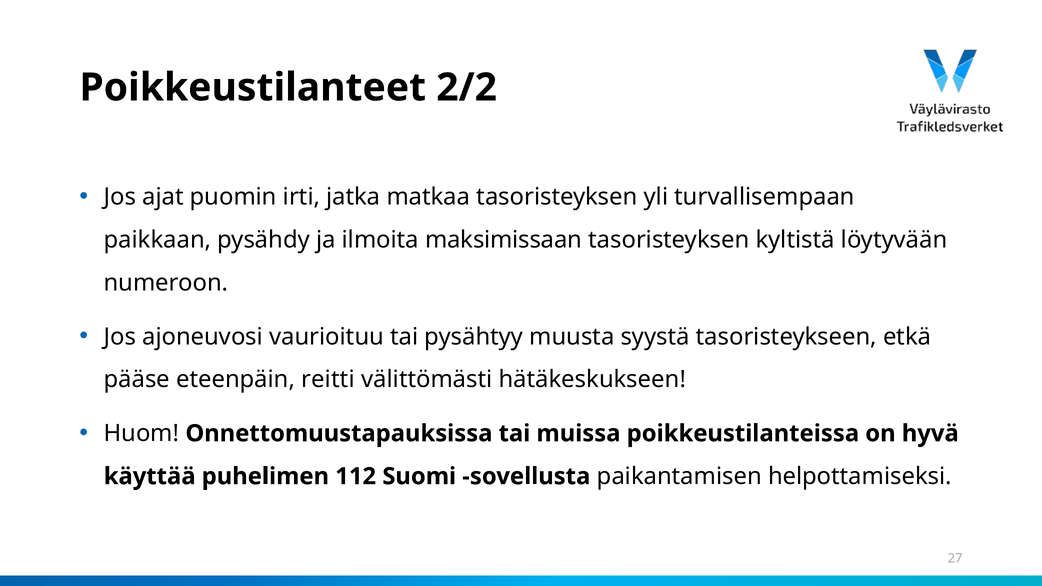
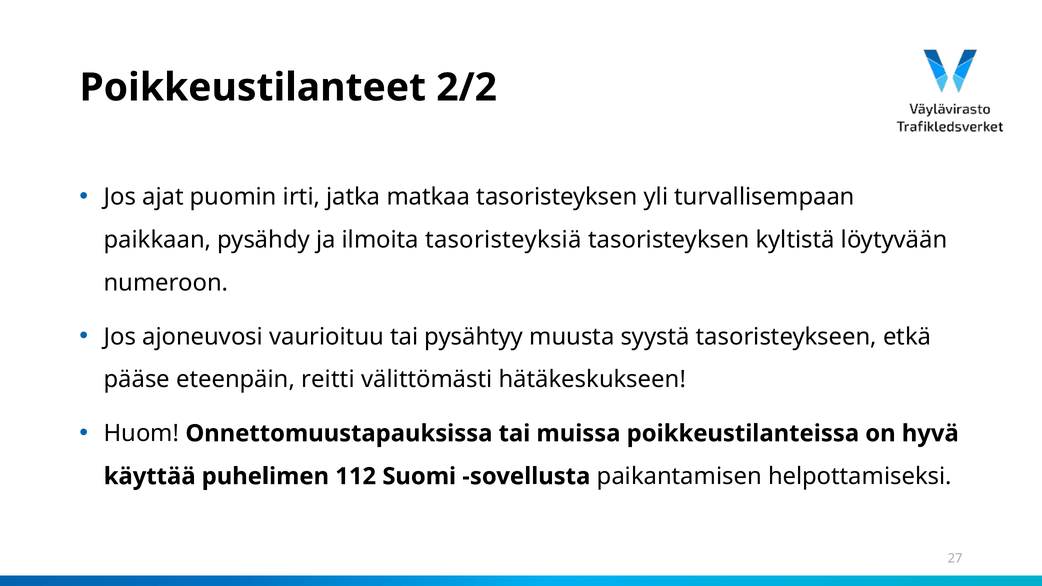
maksimissaan: maksimissaan -> tasoristeyksiä
